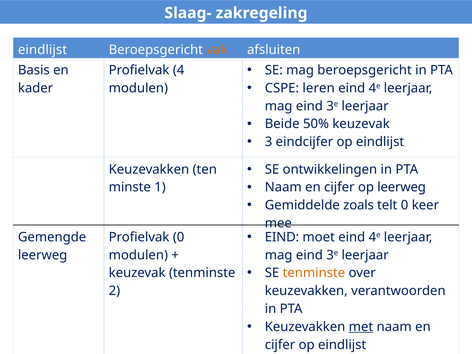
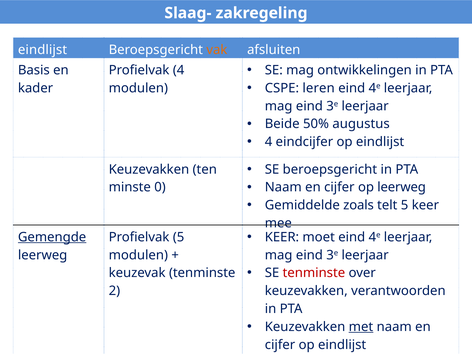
mag beroepsgericht: beroepsgericht -> ontwikkelingen
50% keuzevak: keuzevak -> augustus
3 at (269, 142): 3 -> 4
SE ontwikkelingen: ontwikkelingen -> beroepsgericht
1: 1 -> 0
telt 0: 0 -> 5
EIND at (282, 237): EIND -> KEER
Gemengde underline: none -> present
Profielvak 0: 0 -> 5
tenminste at (314, 273) colour: orange -> red
